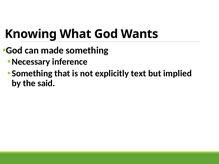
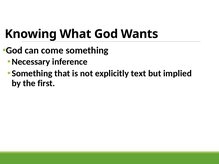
made: made -> come
said: said -> first
